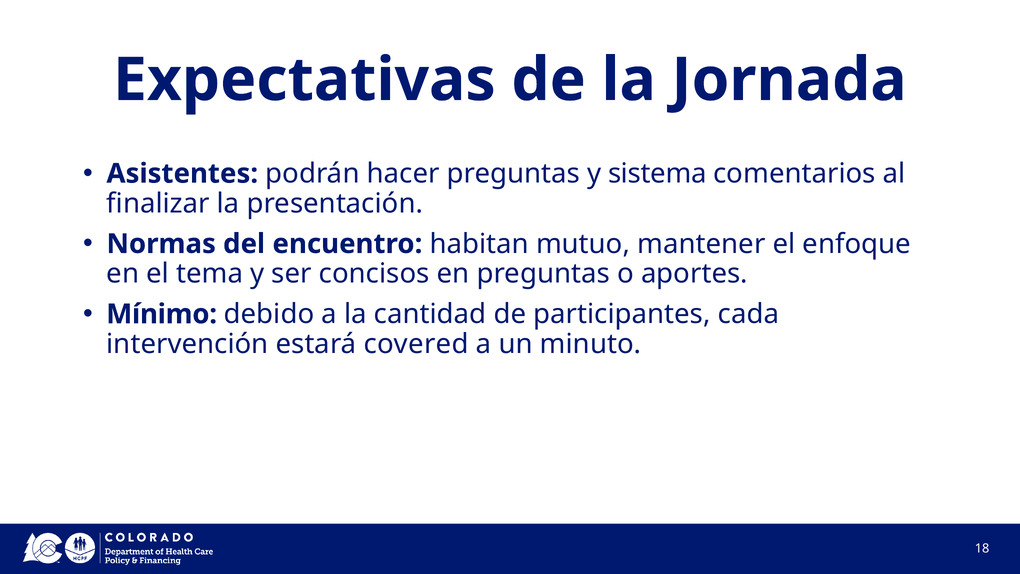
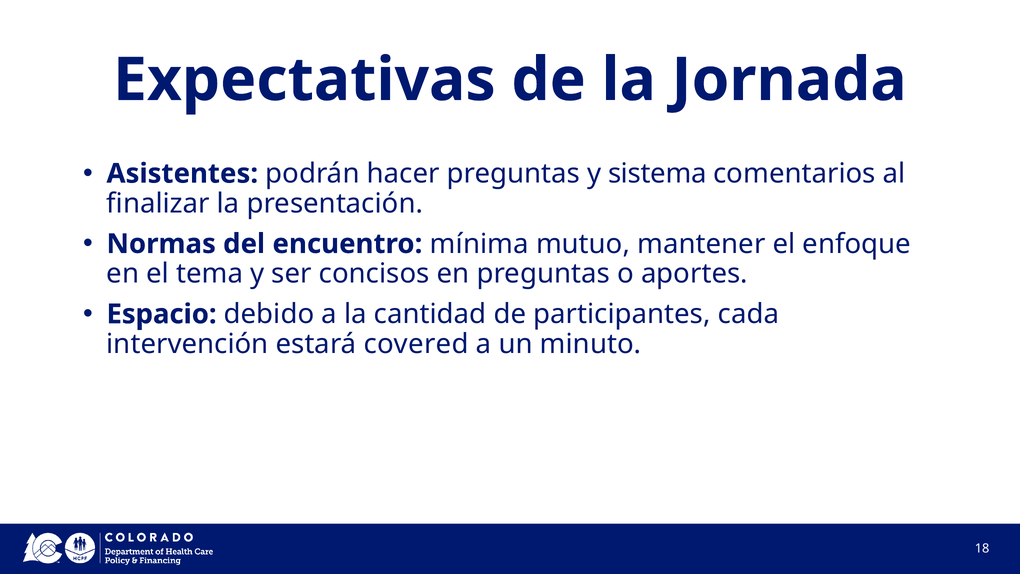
habitan: habitan -> mínima
Mínimo: Mínimo -> Espacio
